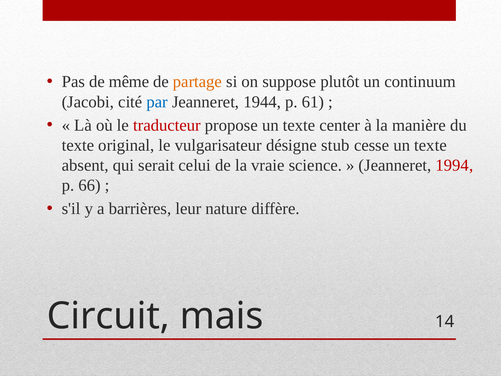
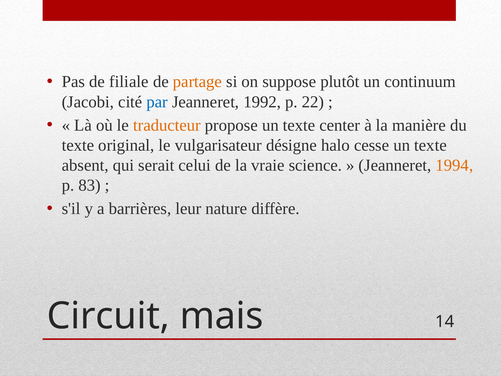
même: même -> filiale
1944: 1944 -> 1992
61: 61 -> 22
traducteur colour: red -> orange
stub: stub -> halo
1994 colour: red -> orange
66: 66 -> 83
